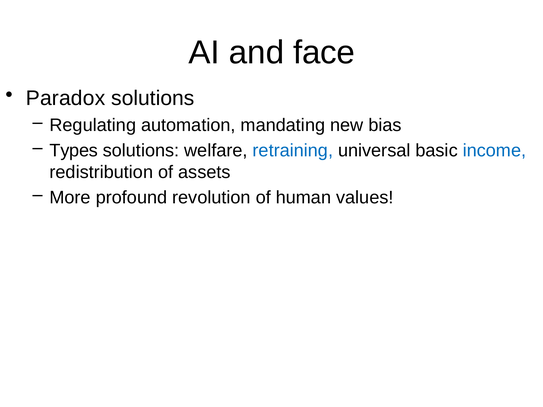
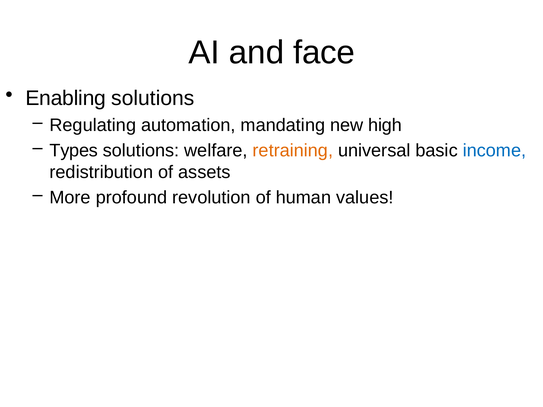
Paradox: Paradox -> Enabling
bias: bias -> high
retraining colour: blue -> orange
